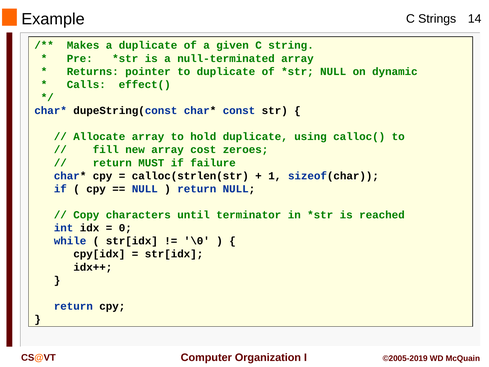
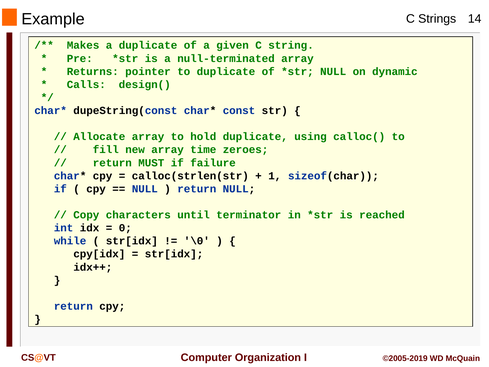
effect(: effect( -> design(
cost: cost -> time
